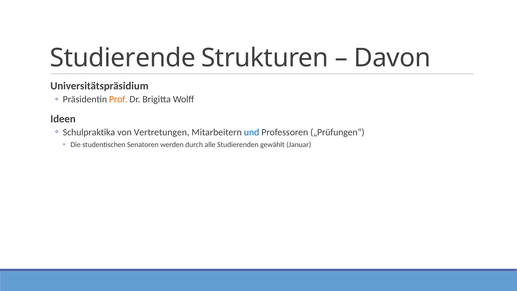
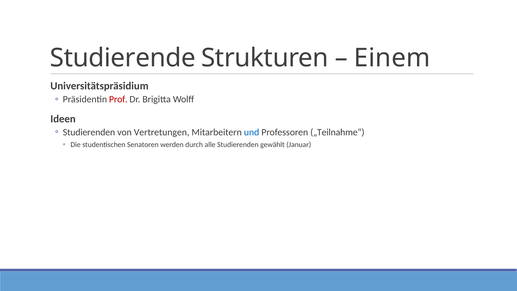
Davon: Davon -> Einem
Prof colour: orange -> red
Schulpraktika at (89, 132): Schulpraktika -> Studierenden
„Prüfungen“: „Prüfungen“ -> „Teilnahme“
